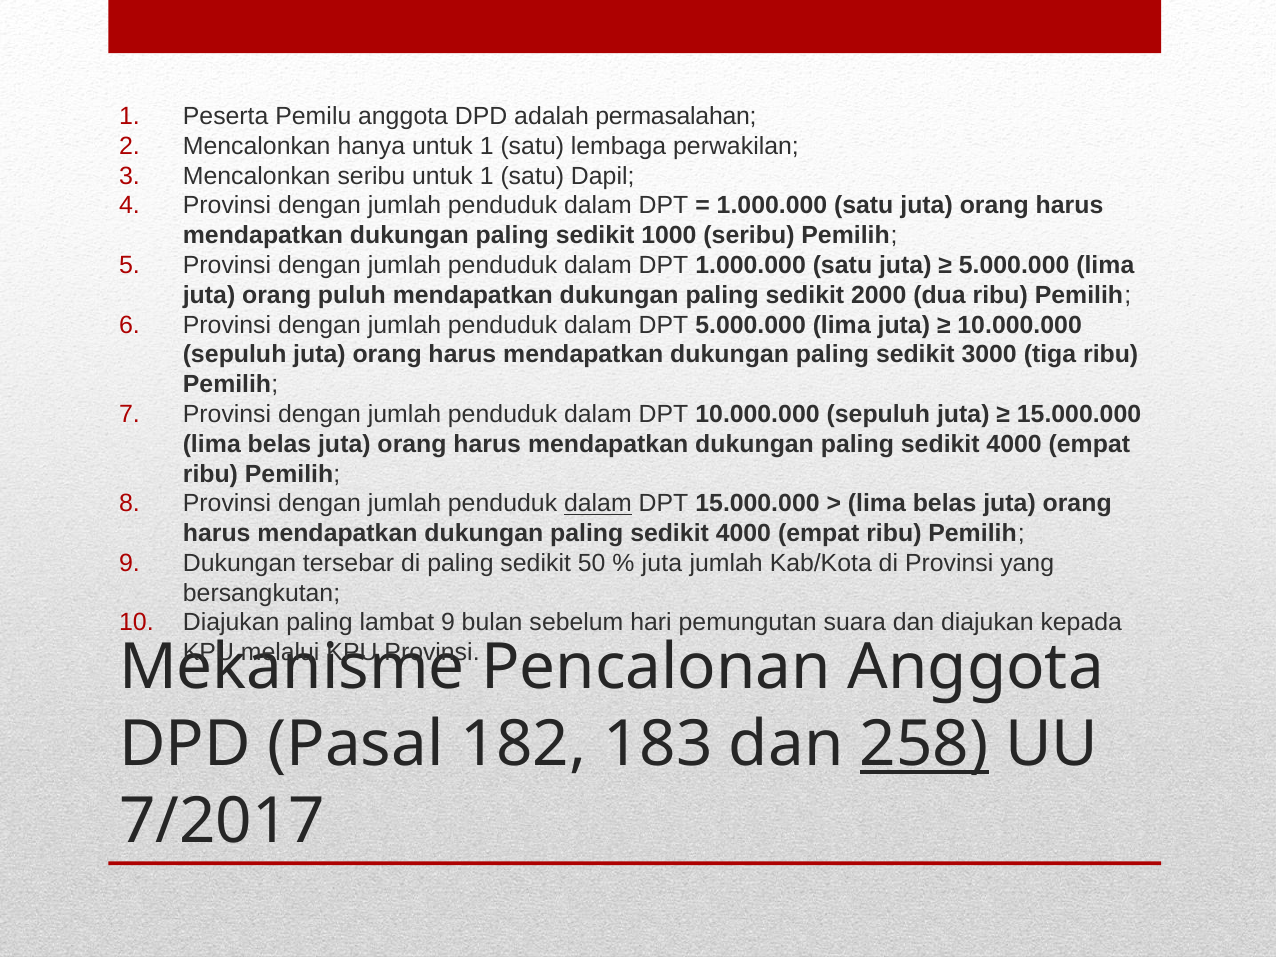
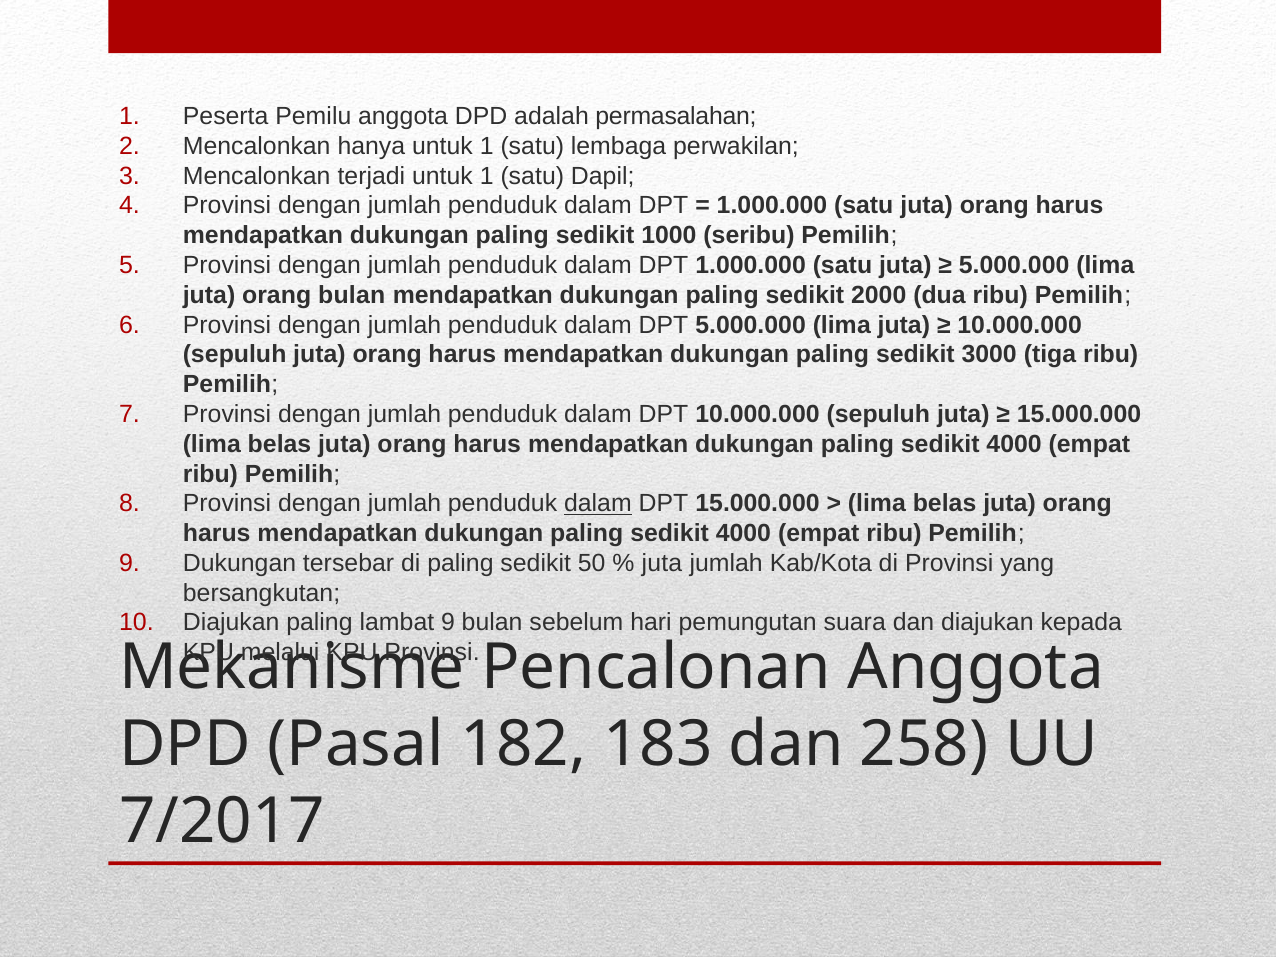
Mencalonkan seribu: seribu -> terjadi
orang puluh: puluh -> bulan
258 underline: present -> none
